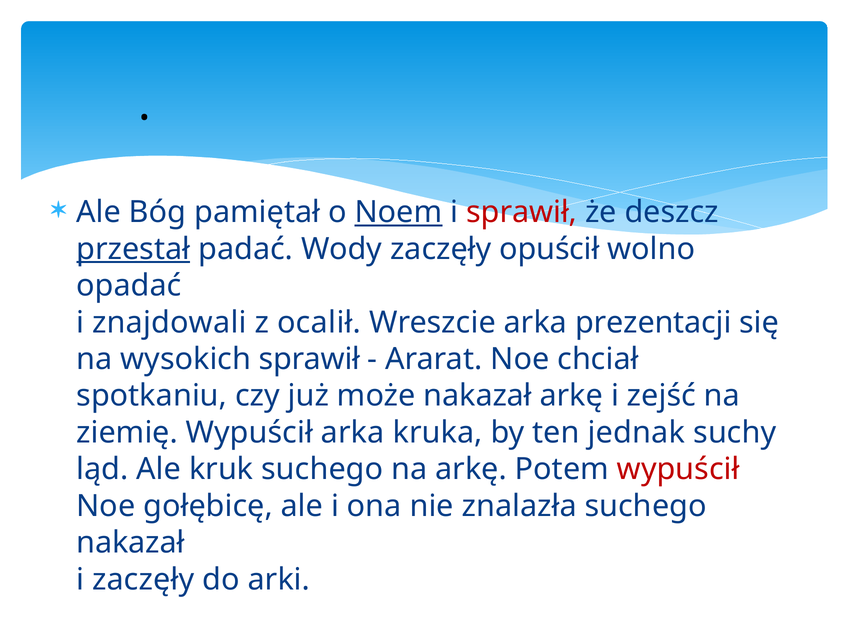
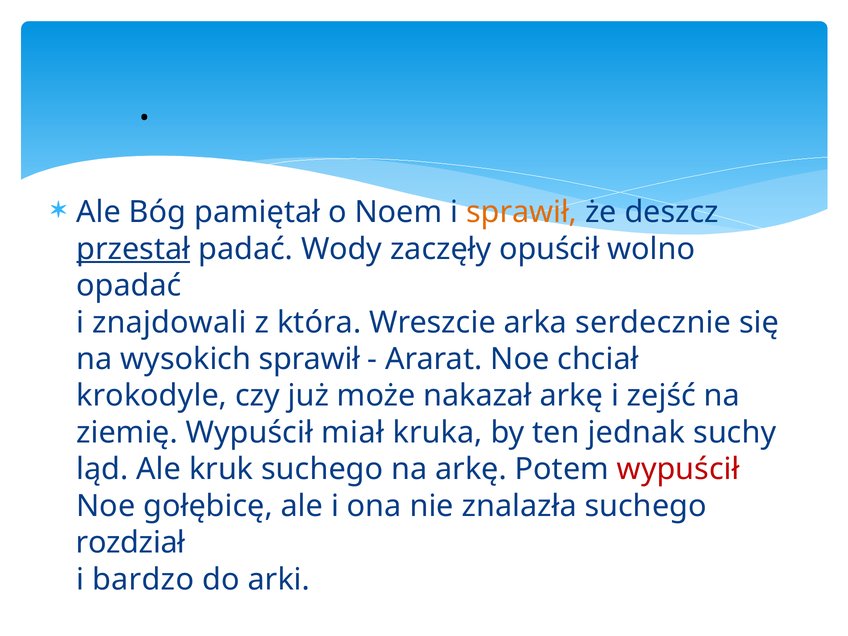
Noem underline: present -> none
sprawił at (522, 212) colour: red -> orange
ocalił: ocalił -> która
prezentacji: prezentacji -> serdecznie
spotkaniu: spotkaniu -> krokodyle
Wypuścił arka: arka -> miał
nakazał at (130, 543): nakazał -> rozdział
i zaczęły: zaczęły -> bardzo
